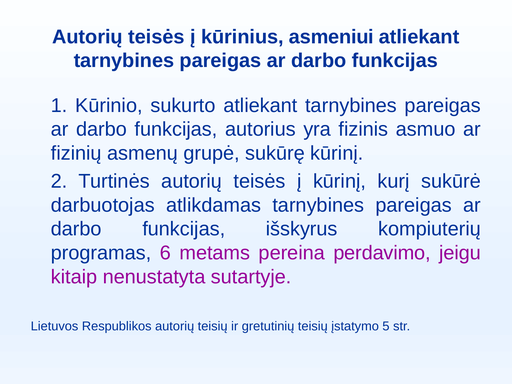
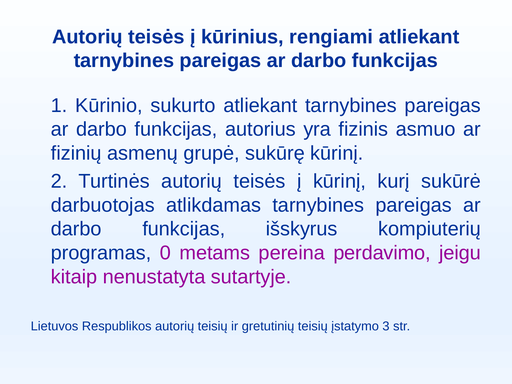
asmeniui: asmeniui -> rengiami
6: 6 -> 0
5: 5 -> 3
